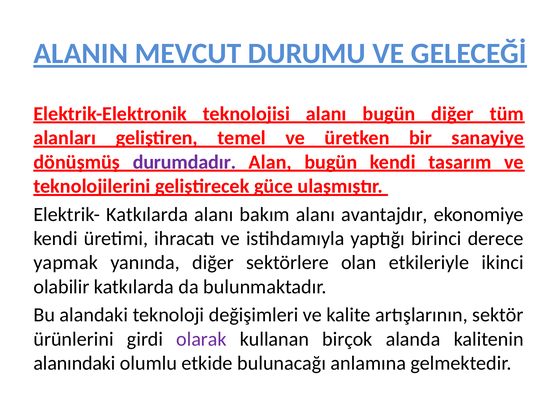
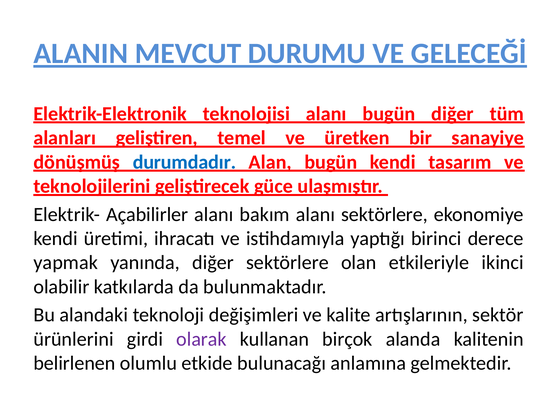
durumdadır colour: purple -> blue
Elektrik- Katkılarda: Katkılarda -> Açabilirler
alanı avantajdır: avantajdır -> sektörlere
alanındaki: alanındaki -> belirlenen
